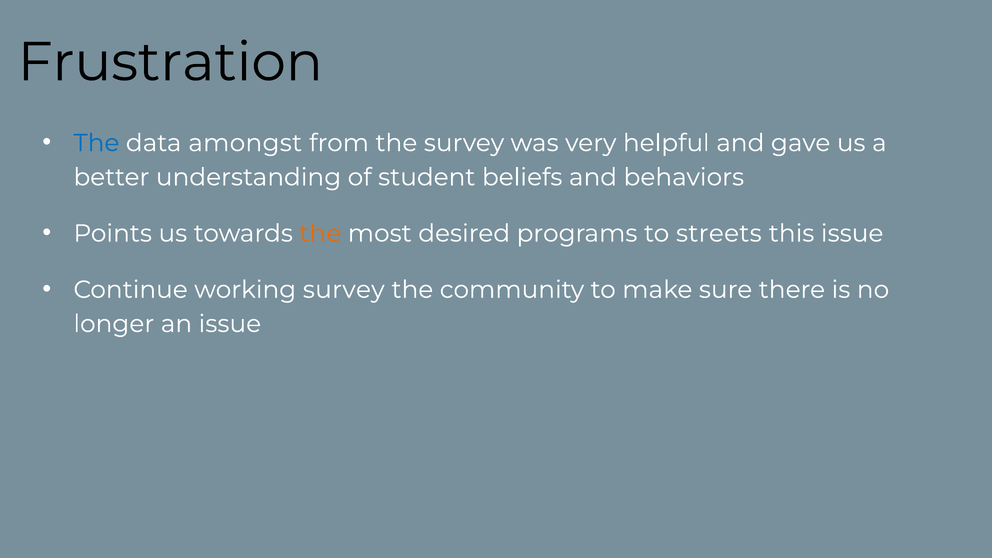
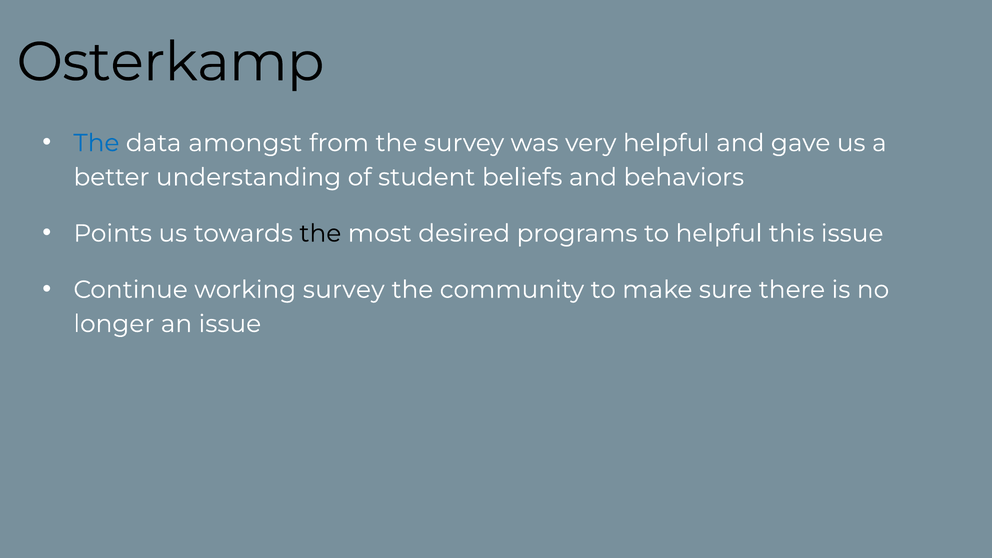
Frustration: Frustration -> Osterkamp
the at (320, 233) colour: orange -> black
to streets: streets -> helpful
